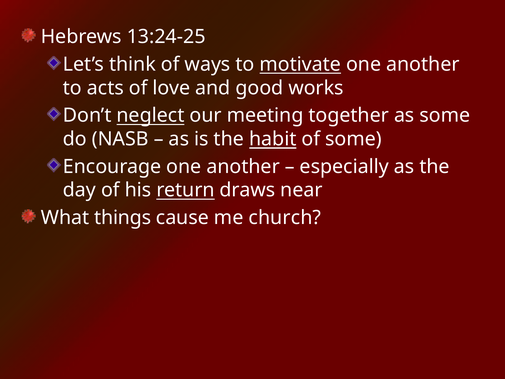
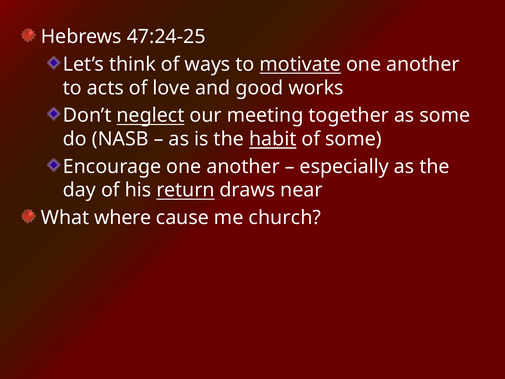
13:24-25: 13:24-25 -> 47:24-25
things: things -> where
